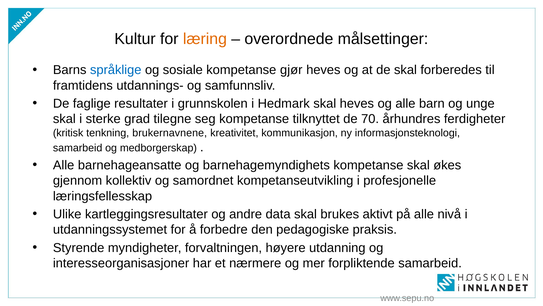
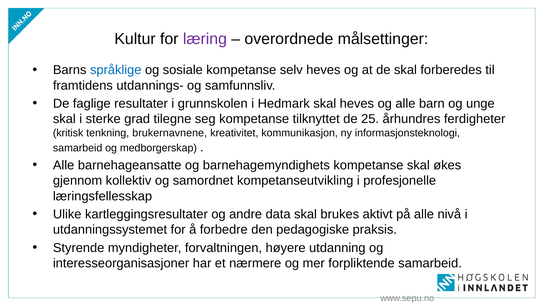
læring colour: orange -> purple
gjør: gjør -> selv
70: 70 -> 25
